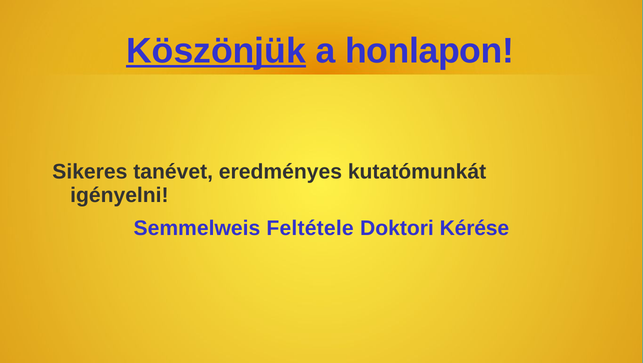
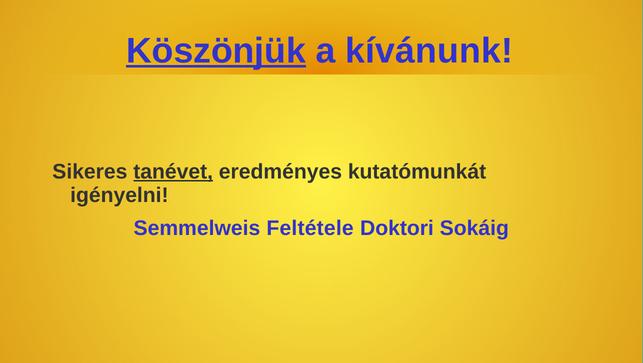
honlapon: honlapon -> kívánunk
tanévet underline: none -> present
Kérése: Kérése -> Sokáig
